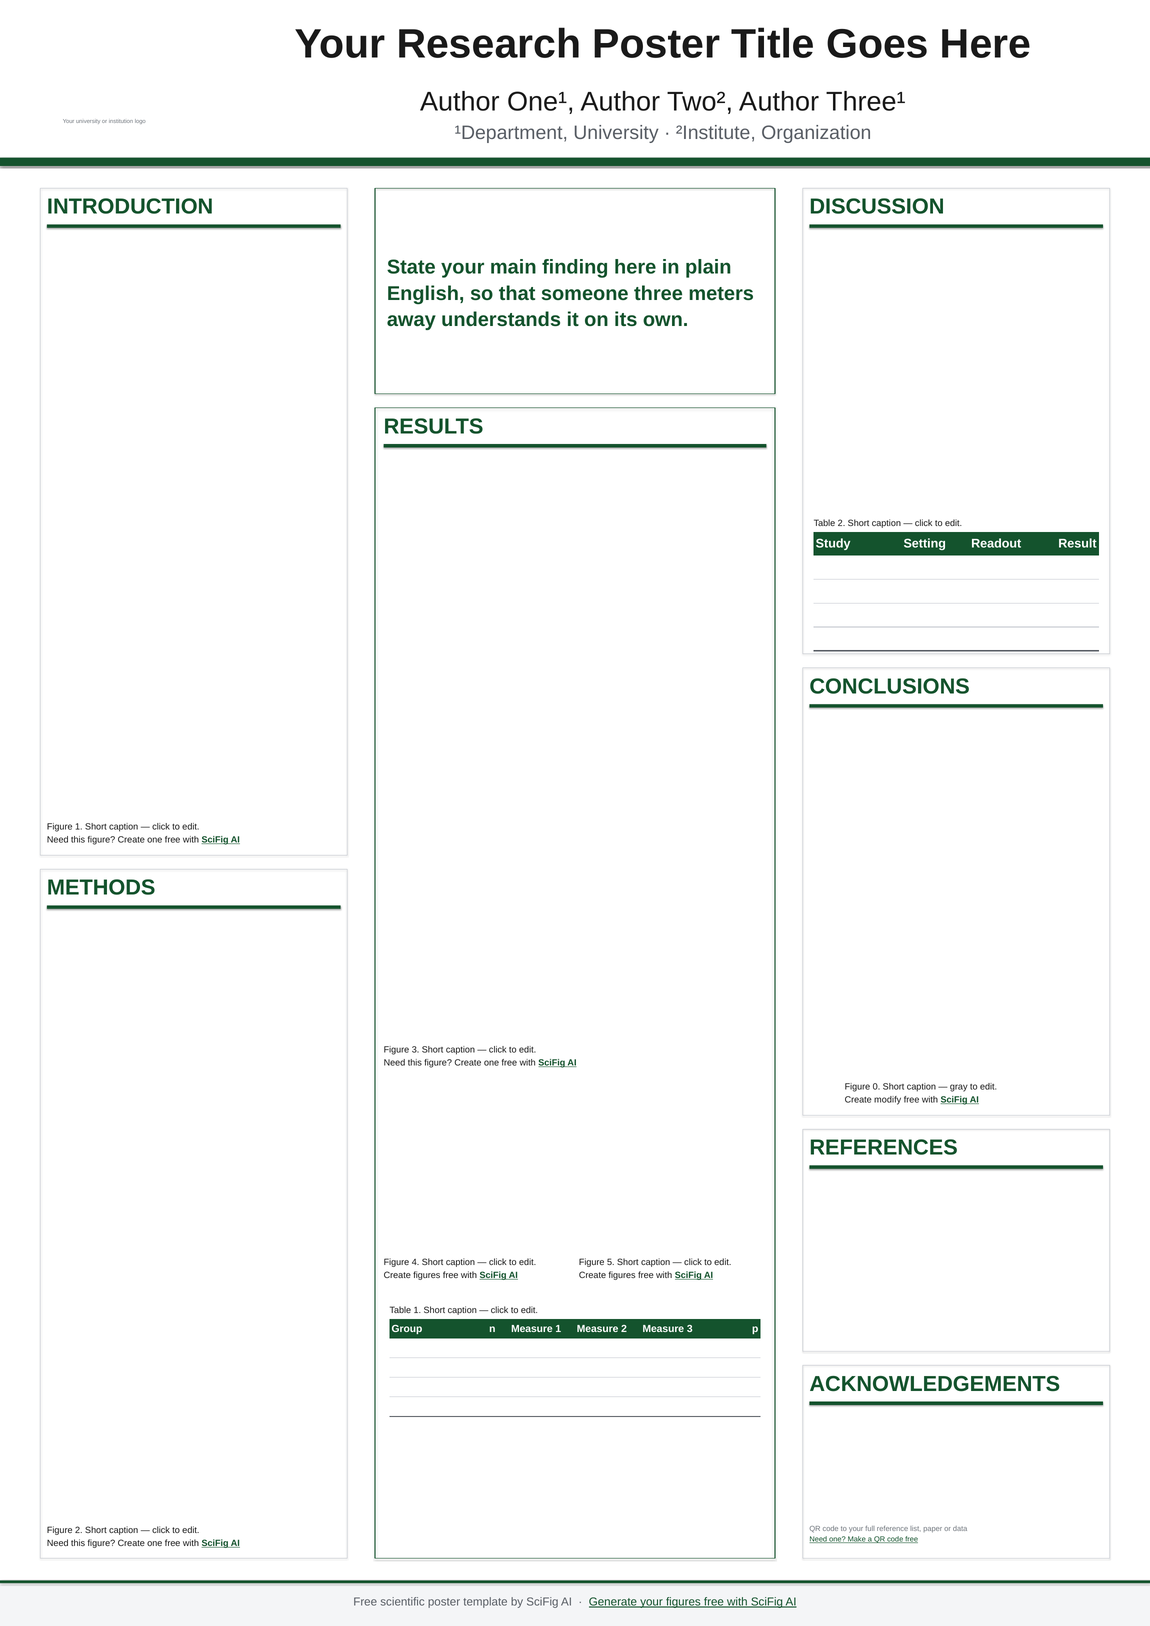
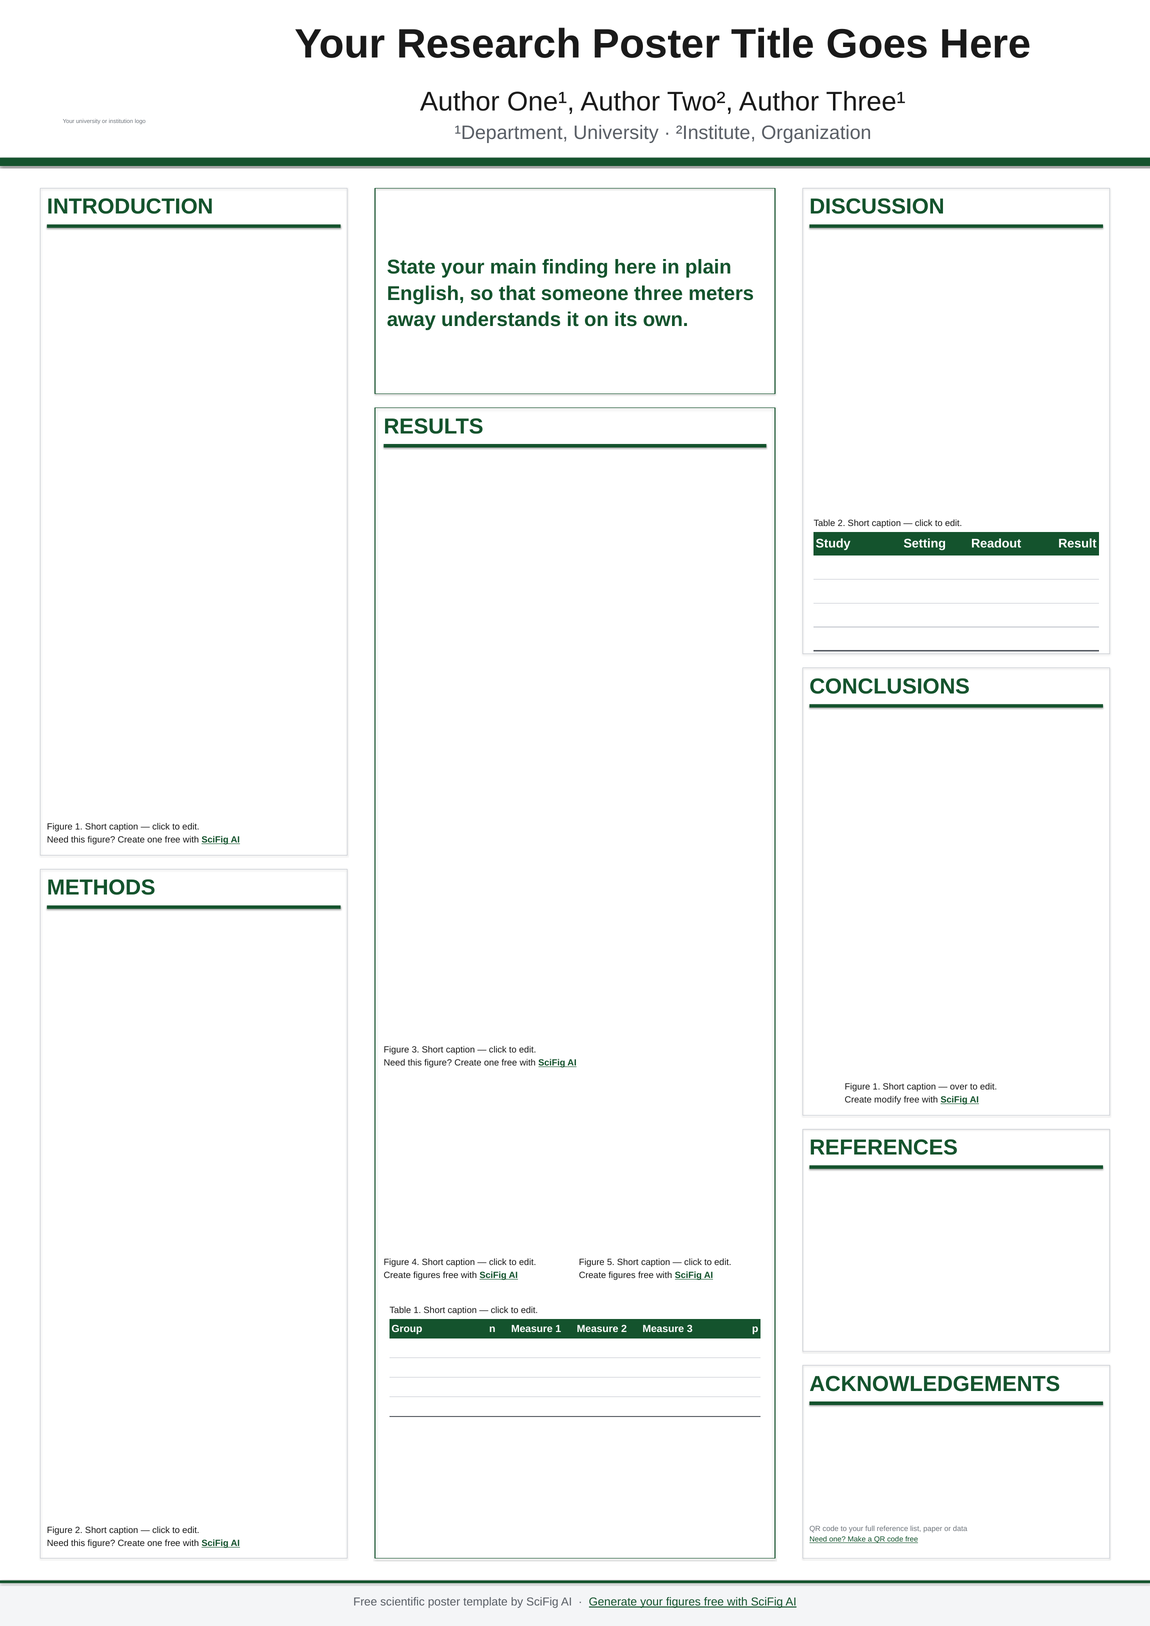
0 at (876, 1087): 0 -> 1
gray: gray -> over
